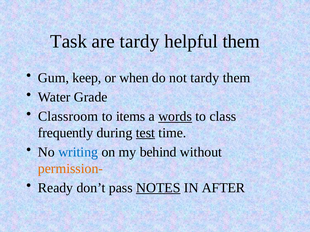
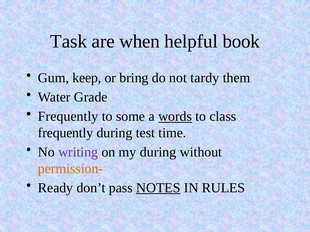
are tardy: tardy -> when
helpful them: them -> book
when: when -> bring
Classroom at (68, 117): Classroom -> Frequently
items: items -> some
test underline: present -> none
writing colour: blue -> purple
my behind: behind -> during
AFTER: AFTER -> RULES
